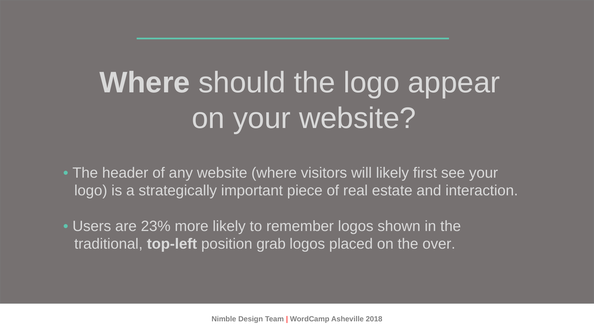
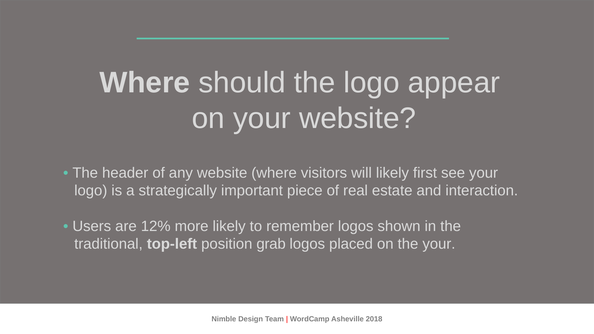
23%: 23% -> 12%
the over: over -> your
